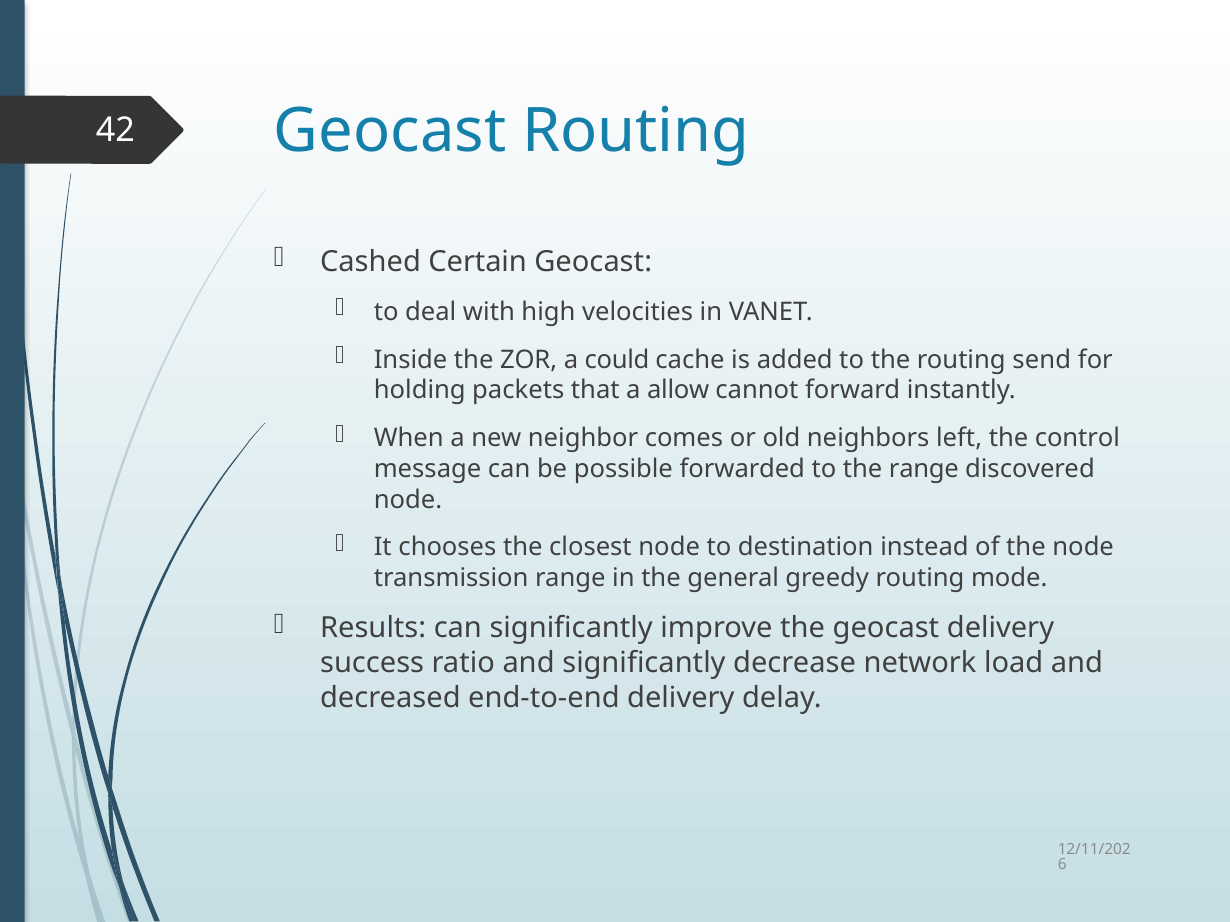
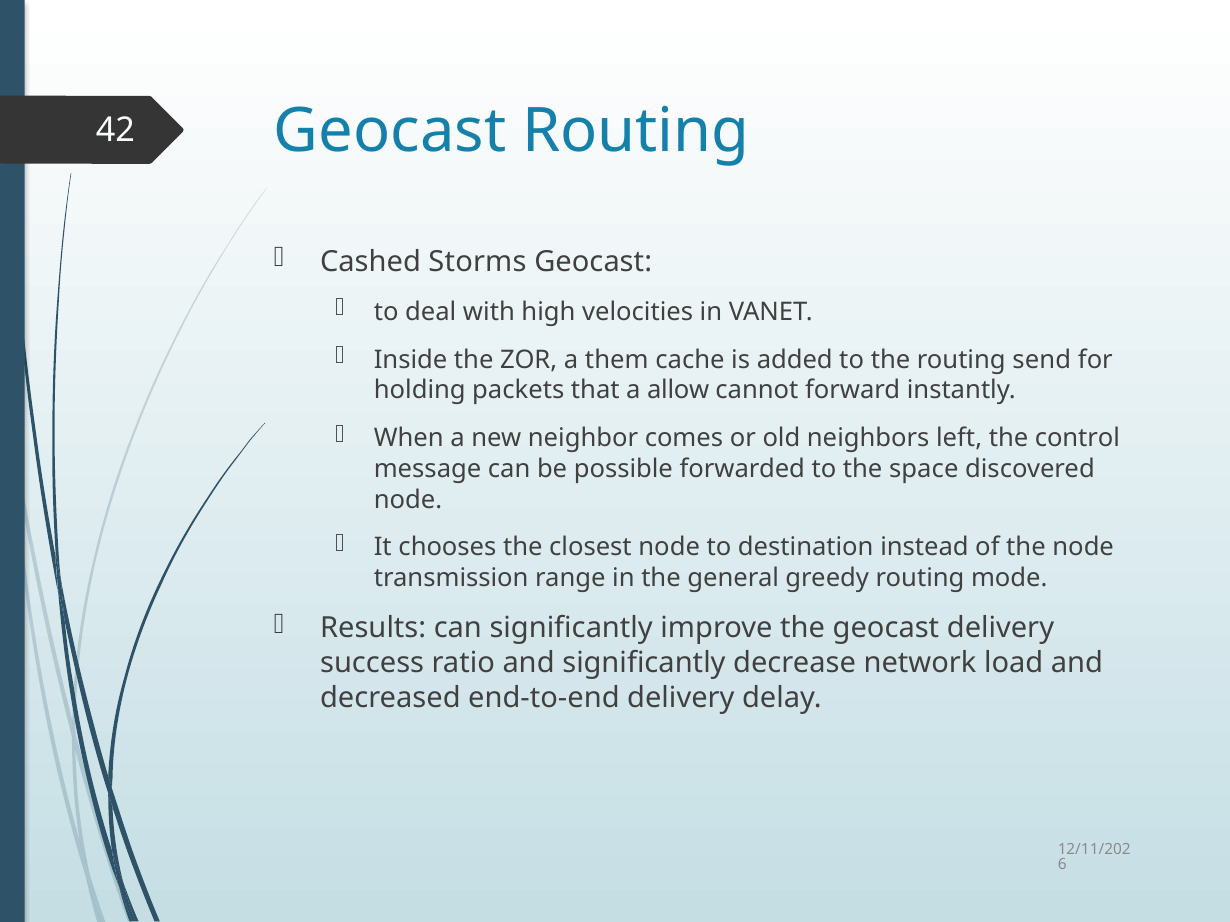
Certain: Certain -> Storms
could: could -> them
the range: range -> space
